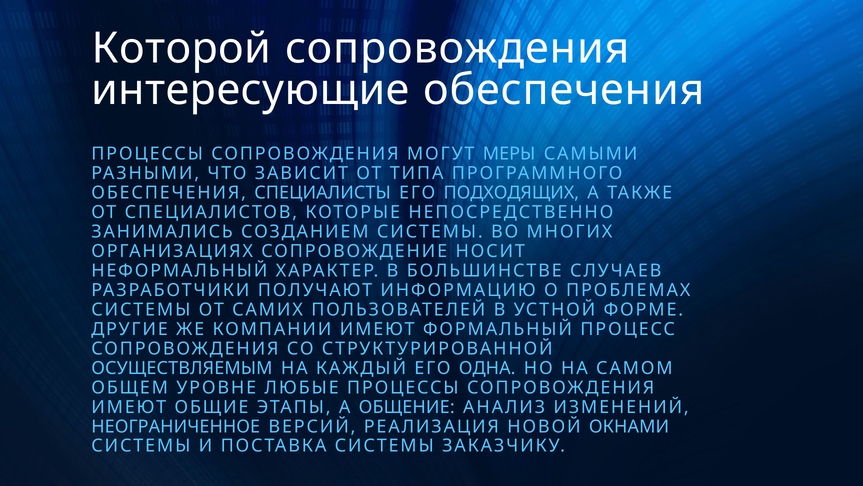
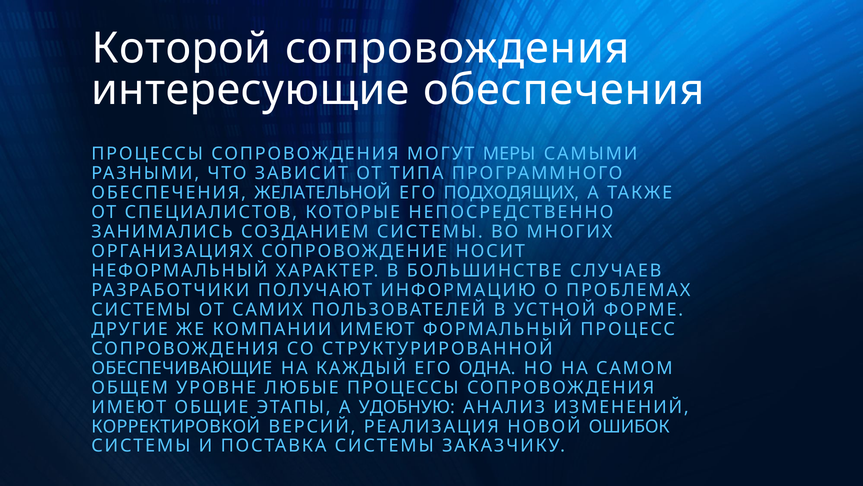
СПЕЦИАЛИСТЫ: СПЕЦИАЛИСТЫ -> ЖЕЛАТЕЛЬНОЙ
ОСУЩЕСТВЛЯЕМЫМ: ОСУЩЕСТВЛЯЕМЫМ -> ОБЕСПЕЧИВАЮЩИЕ
ОБЩЕНИЕ: ОБЩЕНИЕ -> УДОБНУЮ
НЕОГРАНИЧЕННОЕ: НЕОГРАНИЧЕННОЕ -> КОРРЕКТИРОВКОЙ
ОКНАМИ: ОКНАМИ -> ОШИБОК
